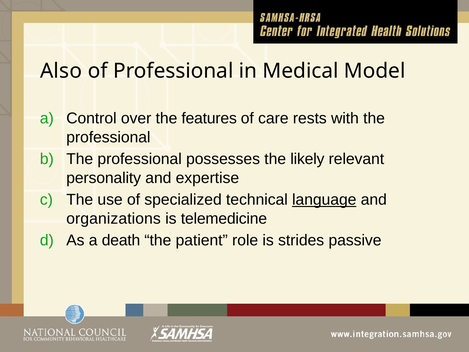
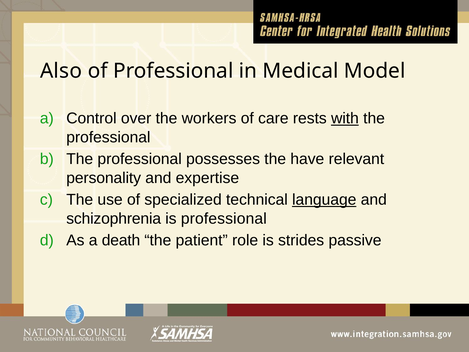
features: features -> workers
with underline: none -> present
likely: likely -> have
organizations: organizations -> schizophrenia
is telemedicine: telemedicine -> professional
